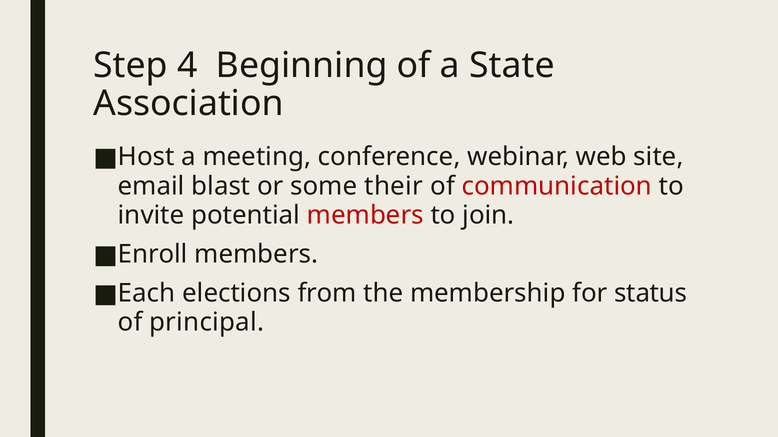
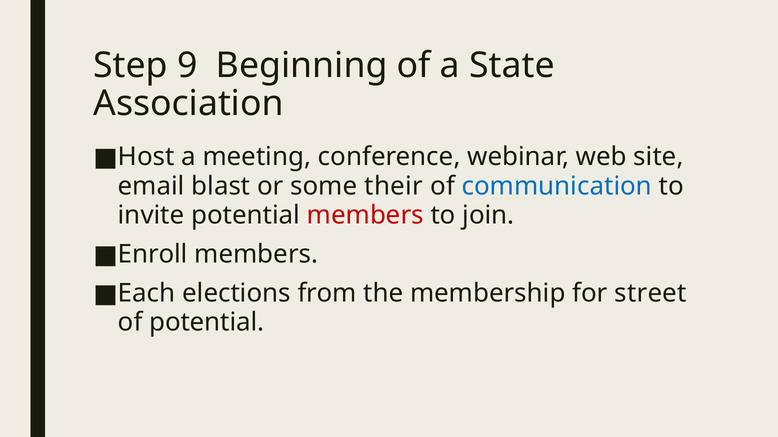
4: 4 -> 9
communication colour: red -> blue
status: status -> street
of principal: principal -> potential
